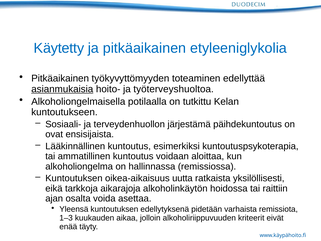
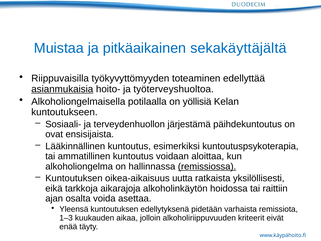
Käytetty: Käytetty -> Muistaa
etyleeniglykolia: etyleeniglykolia -> sekakäyttäjältä
Pitkäaikainen at (60, 78): Pitkäaikainen -> Riippuvaisilla
tutkittu: tutkittu -> yöllisiä
remissiossa underline: none -> present
